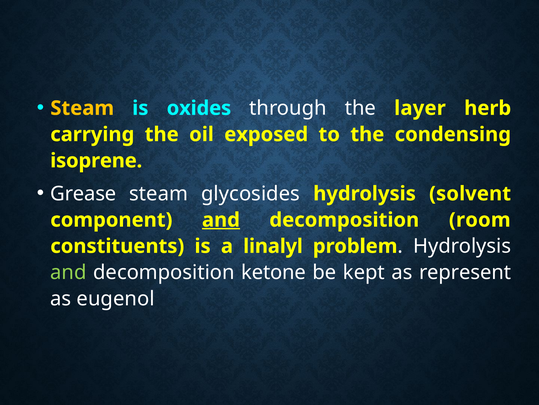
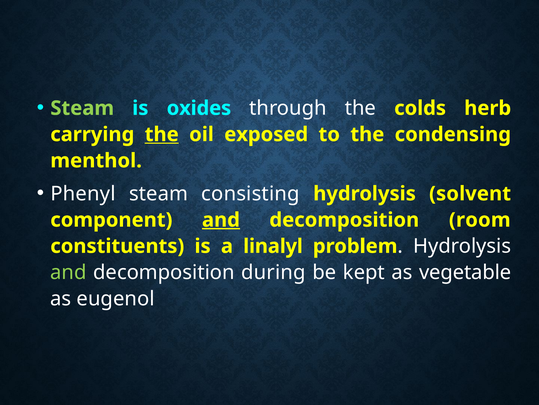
Steam at (82, 108) colour: yellow -> light green
layer: layer -> colds
the at (162, 134) underline: none -> present
isoprene: isoprene -> menthol
Grease: Grease -> Phenyl
glycosides: glycosides -> consisting
ketone: ketone -> during
represent: represent -> vegetable
